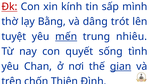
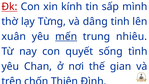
Bằng: Bằng -> Từng
trót: trót -> tinh
tuyệt: tuyệt -> xuân
gian underline: present -> none
